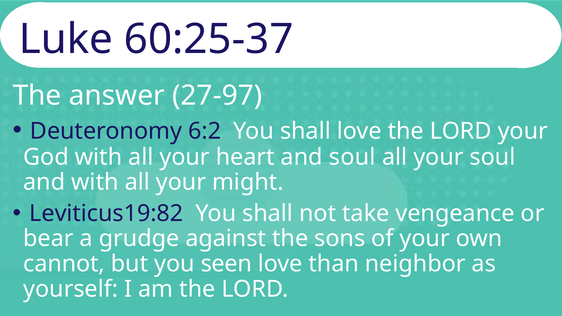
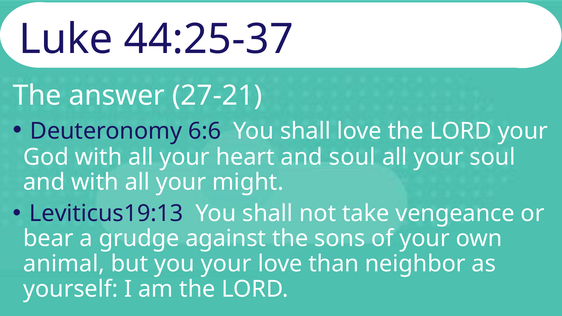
60:25-37: 60:25-37 -> 44:25-37
27-97: 27-97 -> 27-21
6:2: 6:2 -> 6:6
Leviticus19:82: Leviticus19:82 -> Leviticus19:13
cannot: cannot -> animal
you seen: seen -> your
